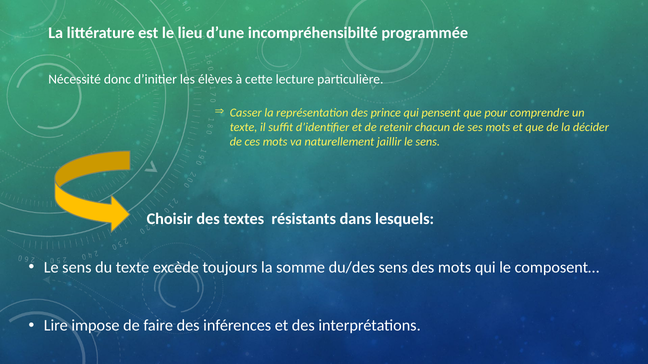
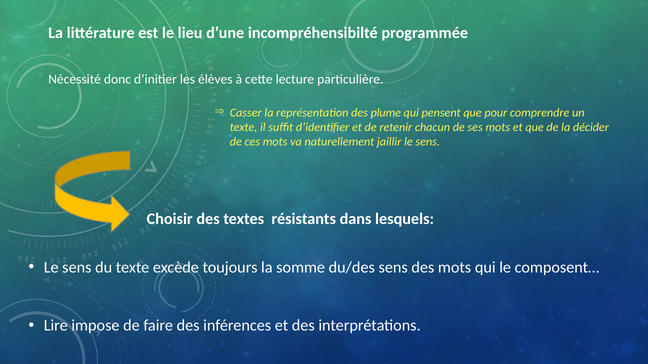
prince: prince -> plume
